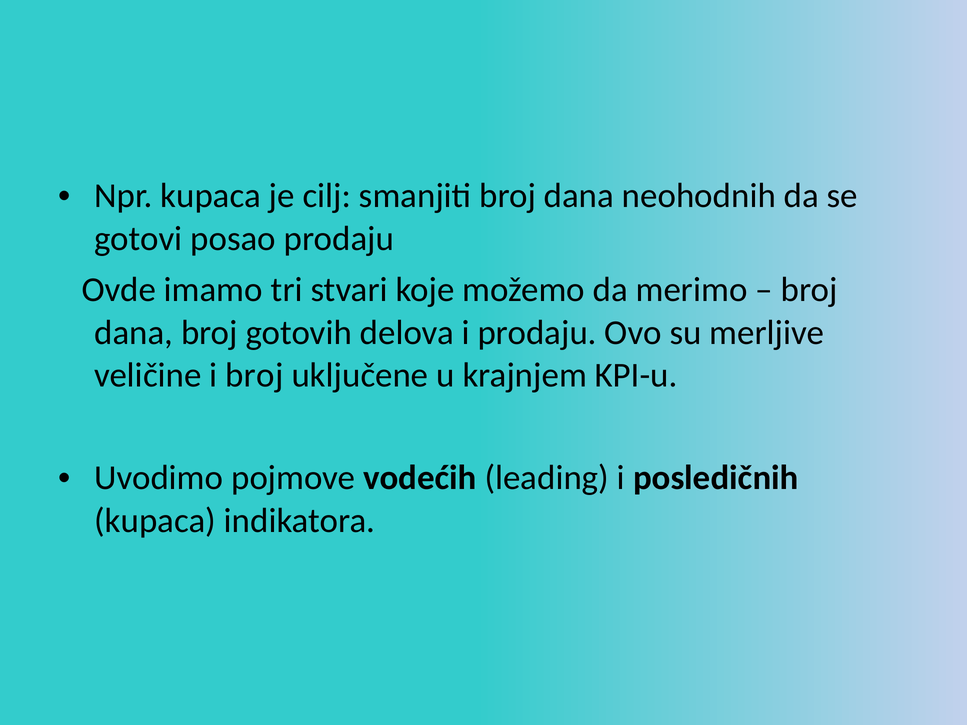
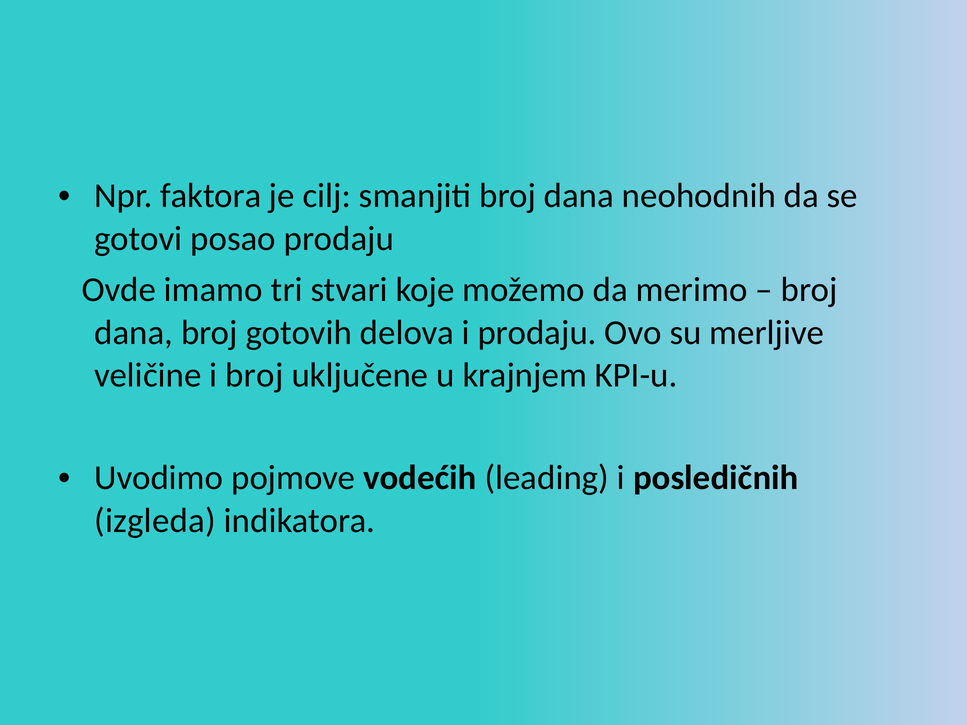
Npr kupaca: kupaca -> faktora
kupaca at (155, 521): kupaca -> izgleda
